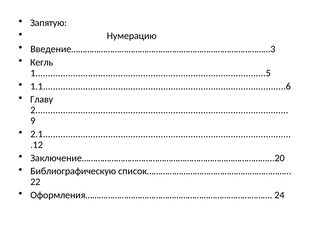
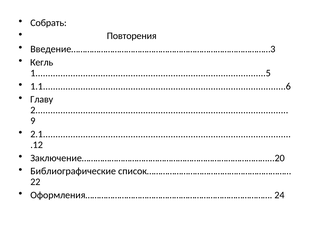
Запятую: Запятую -> Собрать
Нумерацию: Нумерацию -> Повторения
Библиографическую: Библиографическую -> Библиографические
